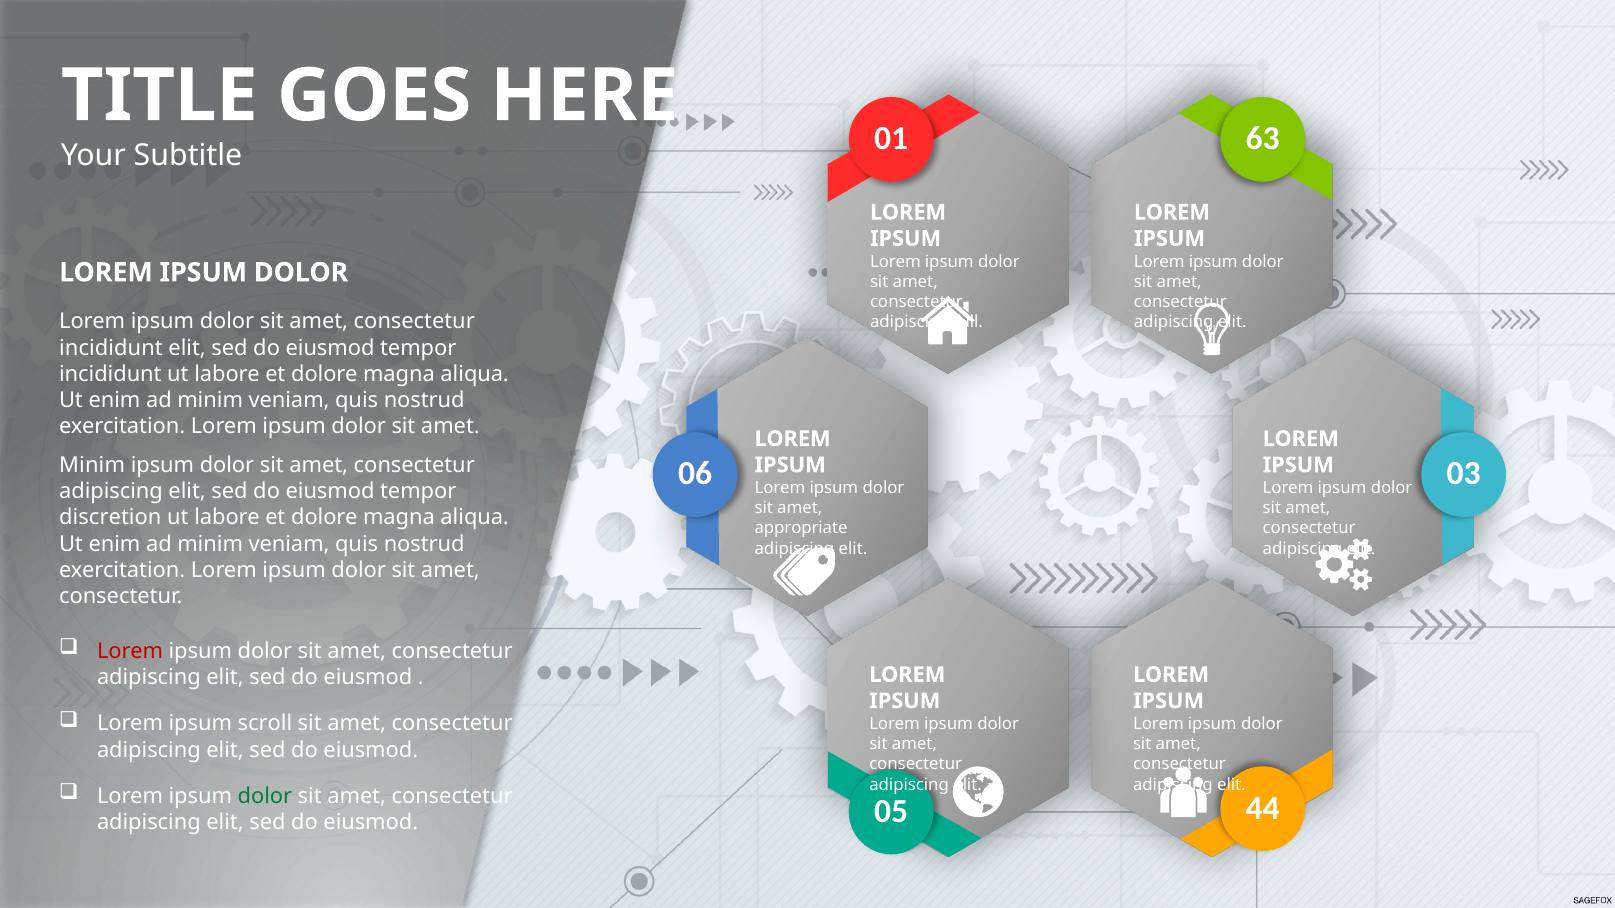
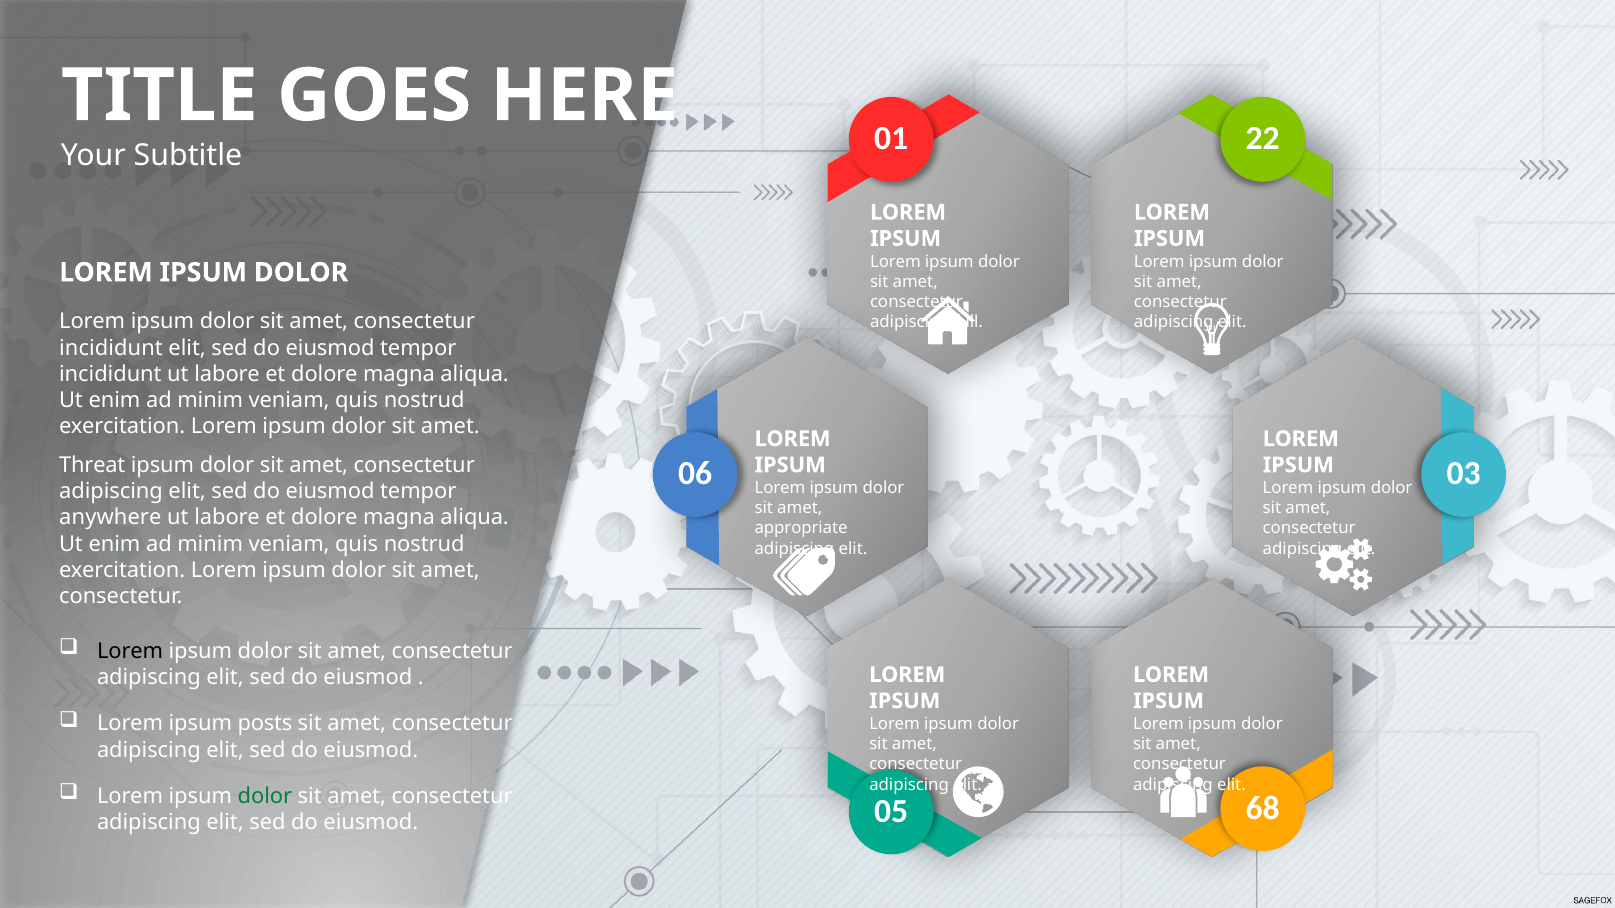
63: 63 -> 22
Minim at (92, 465): Minim -> Threat
discretion: discretion -> anywhere
Lorem at (130, 651) colour: red -> black
scroll: scroll -> posts
44: 44 -> 68
